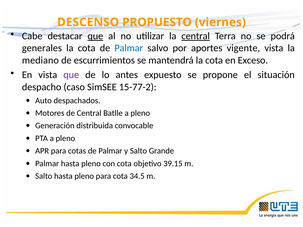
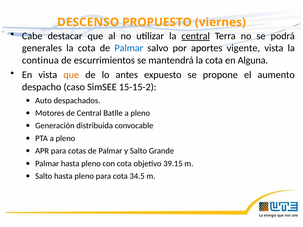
que at (95, 36) underline: present -> none
mediano: mediano -> continua
Exceso: Exceso -> Alguna
que at (71, 75) colour: purple -> orange
situación: situación -> aumento
15-77-2: 15-77-2 -> 15-15-2
